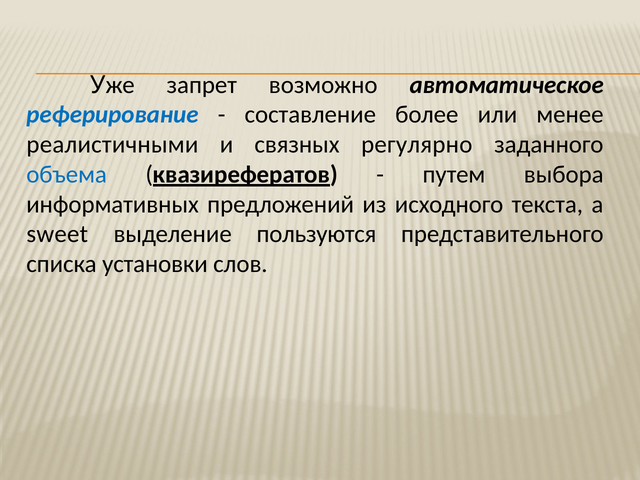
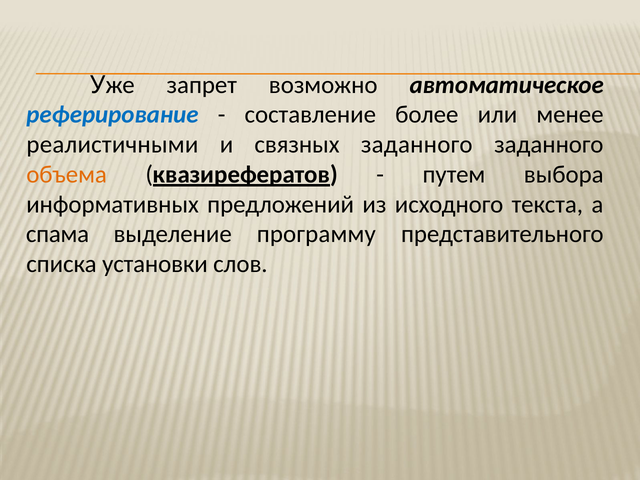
связных регулярно: регулярно -> заданного
объема colour: blue -> orange
sweet: sweet -> спама
пользуются: пользуются -> программу
